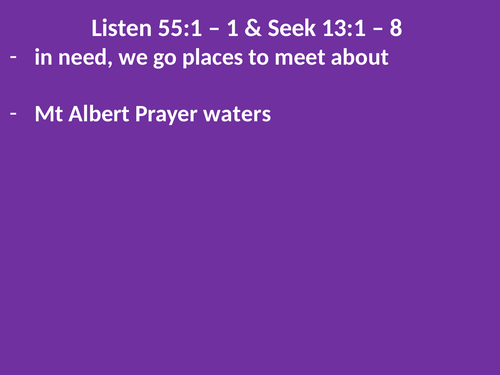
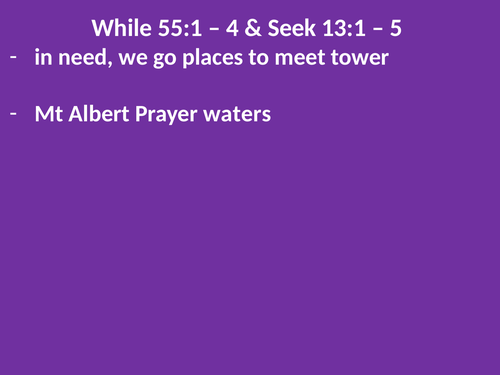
Listen: Listen -> While
1: 1 -> 4
8: 8 -> 5
about: about -> tower
